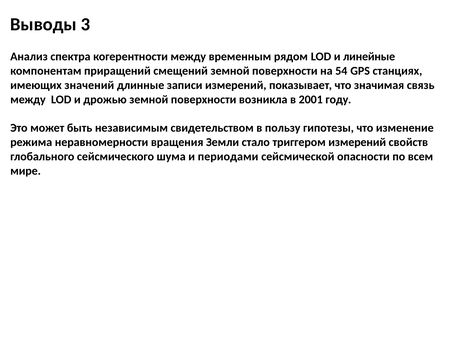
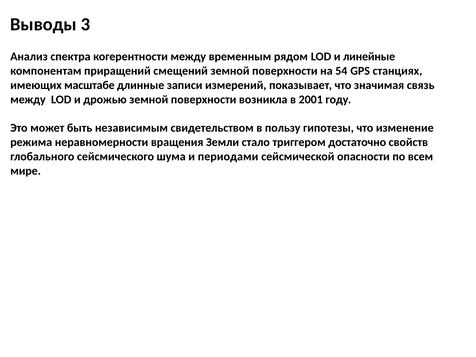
значений: значений -> масштабе
триггером измерений: измерений -> достаточно
